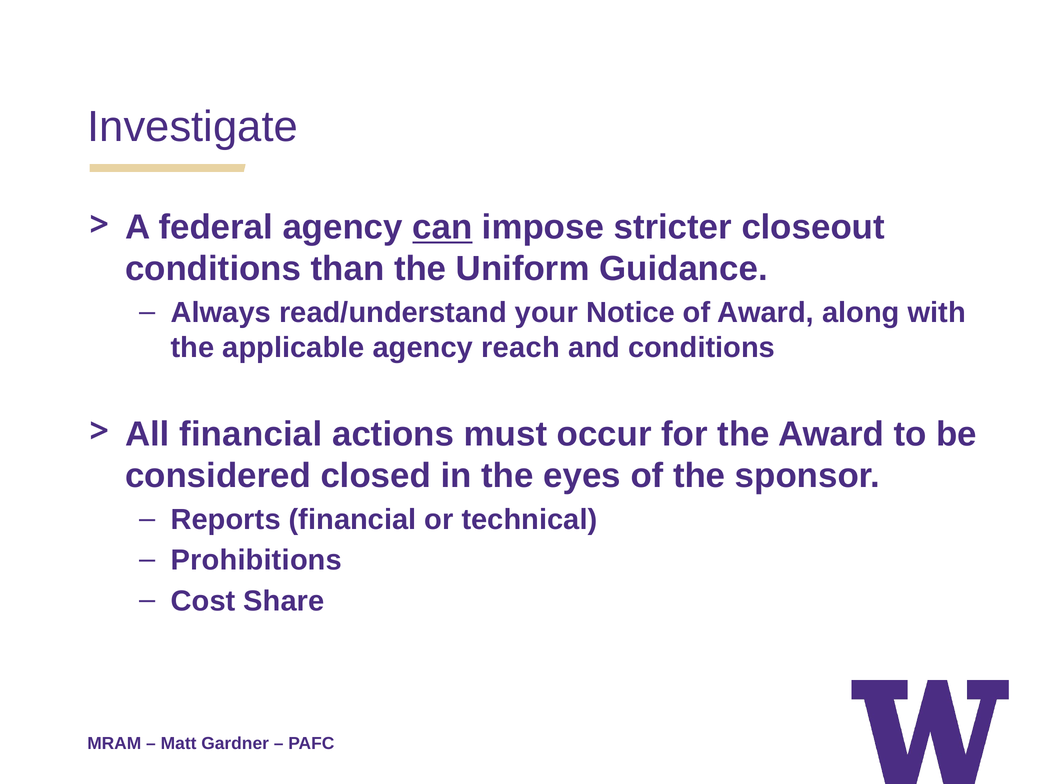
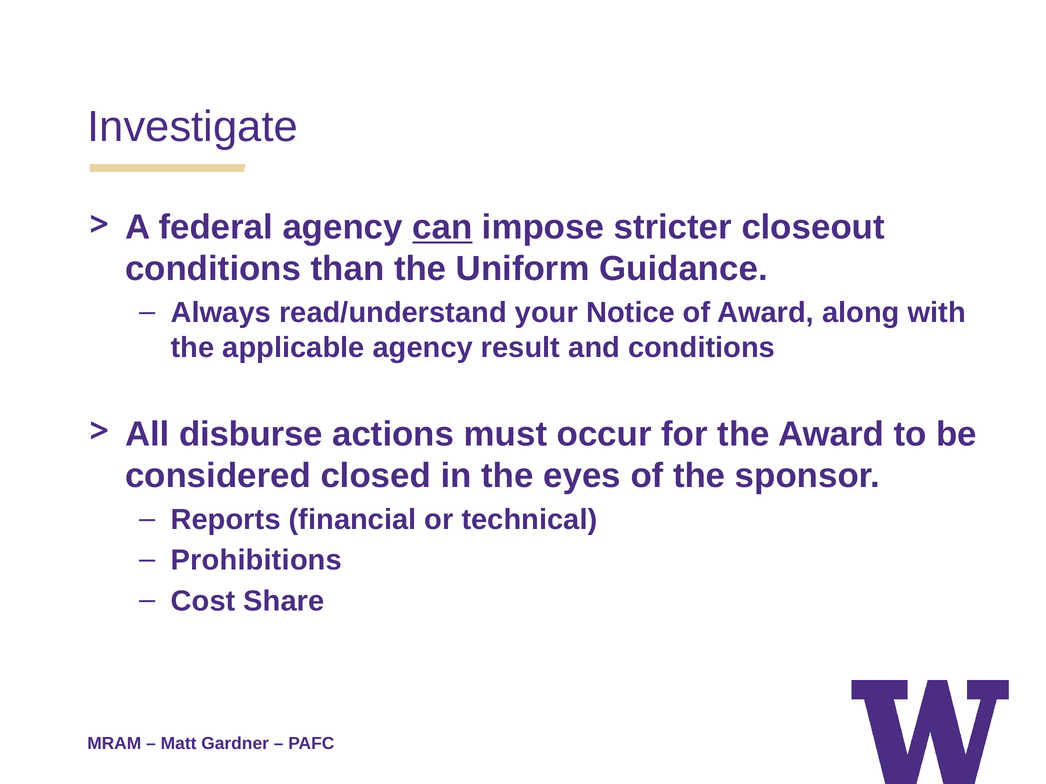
reach: reach -> result
All financial: financial -> disburse
